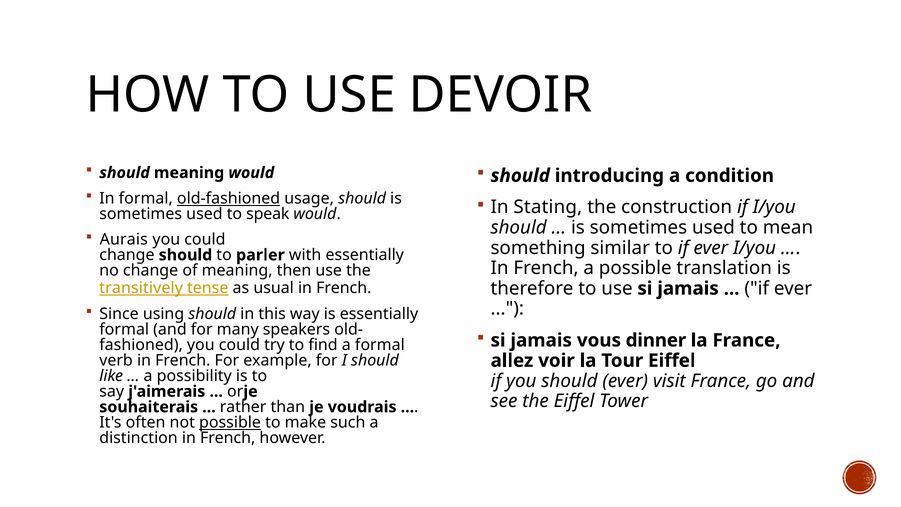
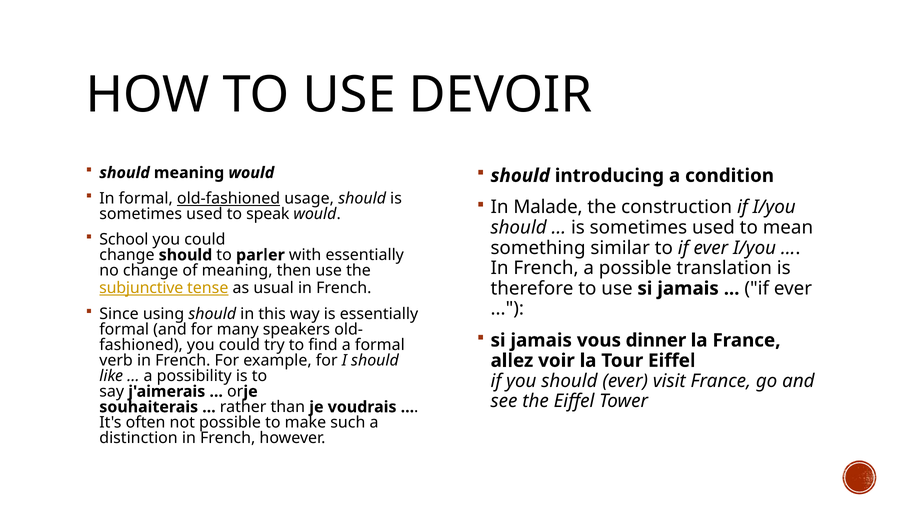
Stating: Stating -> Malade
Aurais: Aurais -> School
transitively: transitively -> subjunctive
possible at (230, 422) underline: present -> none
